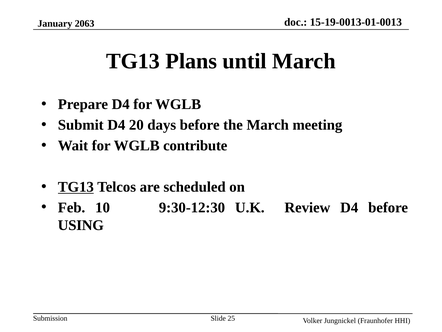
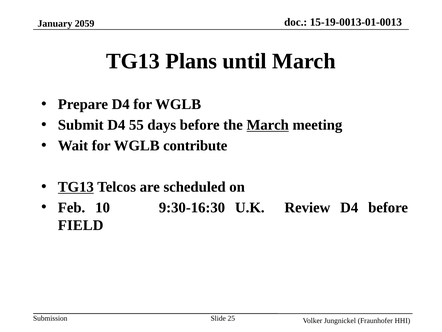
2063: 2063 -> 2059
20: 20 -> 55
March at (268, 125) underline: none -> present
9:30-12:30: 9:30-12:30 -> 9:30-16:30
USING: USING -> FIELD
